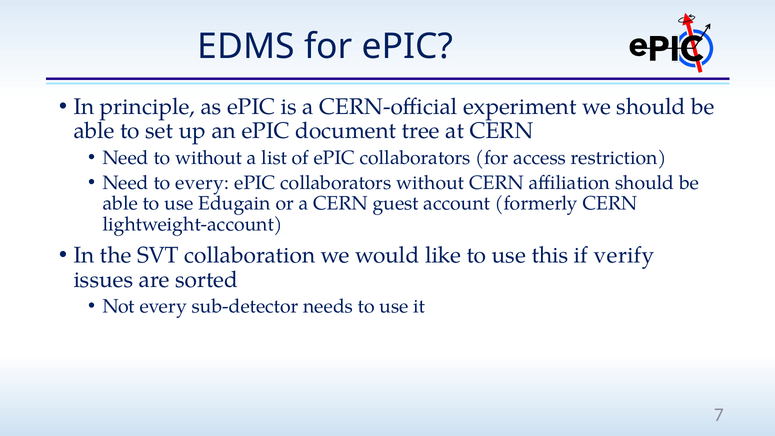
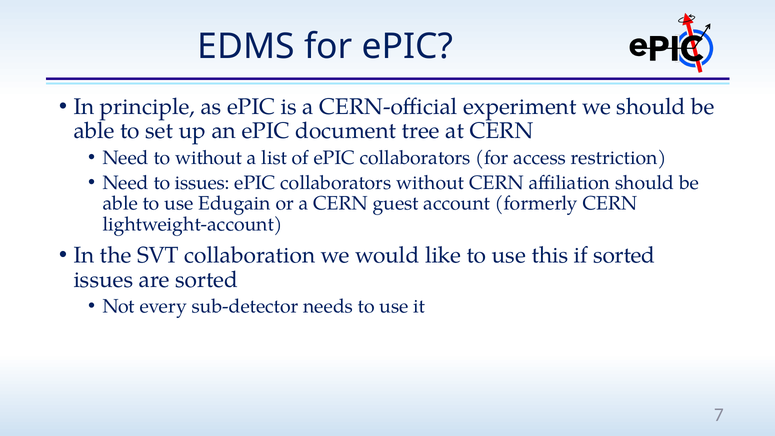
to every: every -> issues
if verify: verify -> sorted
